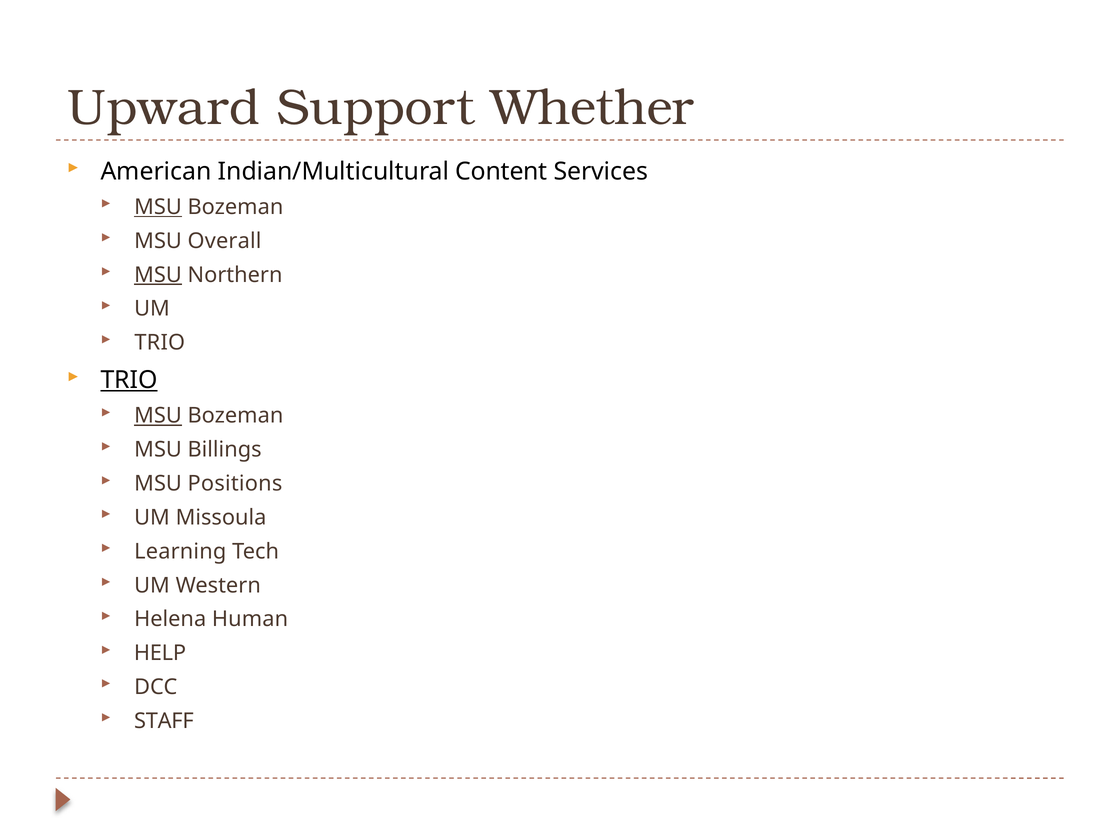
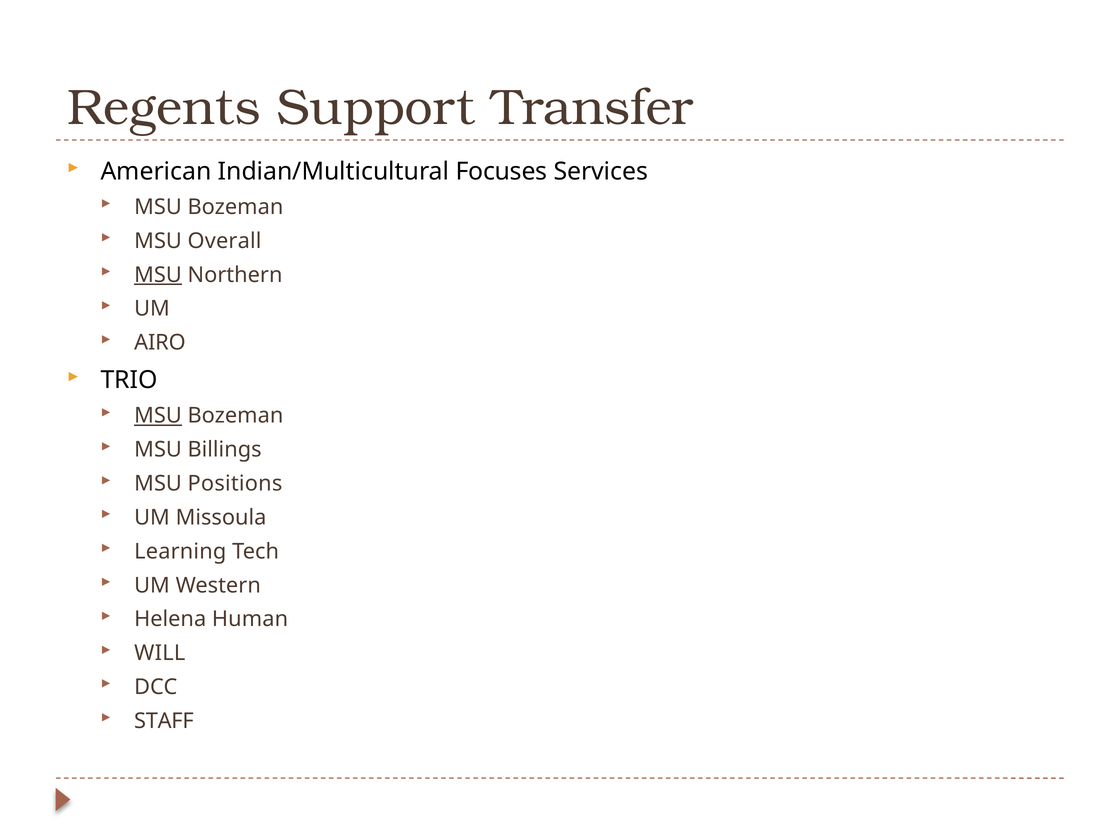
Upward: Upward -> Regents
Whether: Whether -> Transfer
Content: Content -> Focuses
MSU at (158, 207) underline: present -> none
TRIO at (160, 343): TRIO -> AIRO
TRIO at (129, 380) underline: present -> none
HELP: HELP -> WILL
